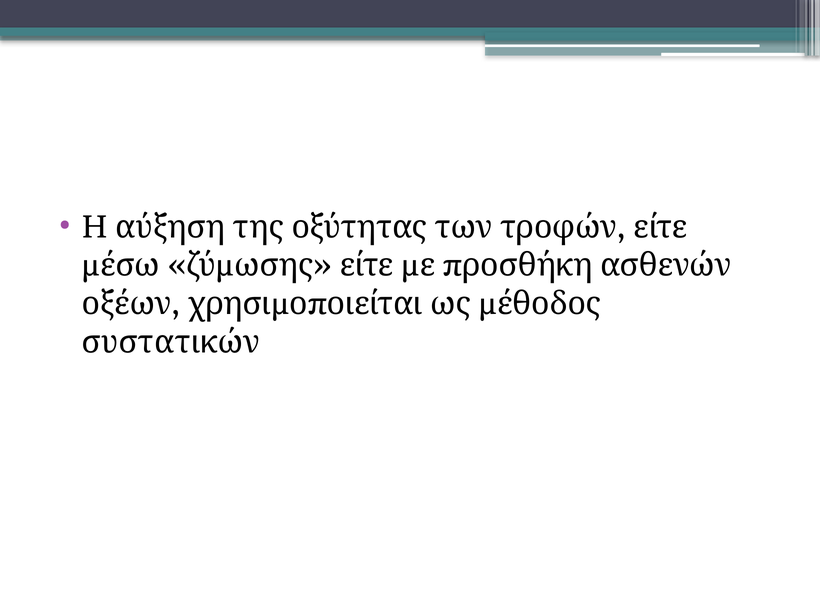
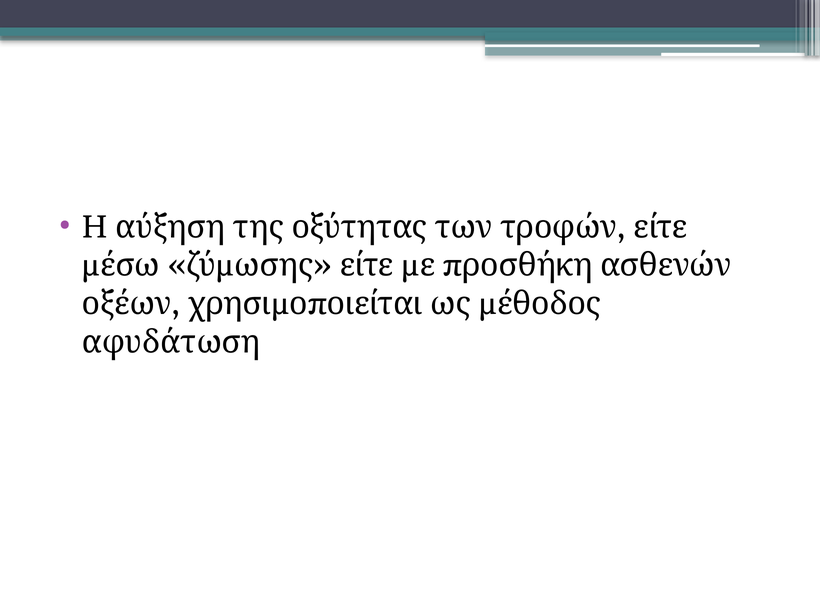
συστατικών: συστατικών -> αφυδάτωση
